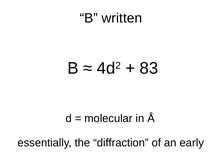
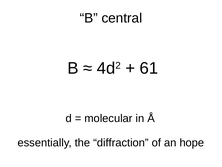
written: written -> central
83: 83 -> 61
early: early -> hope
